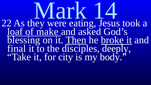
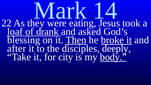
make: make -> drank
final: final -> after
body underline: none -> present
